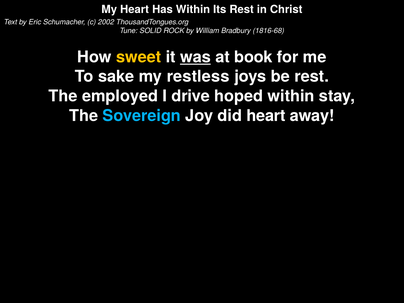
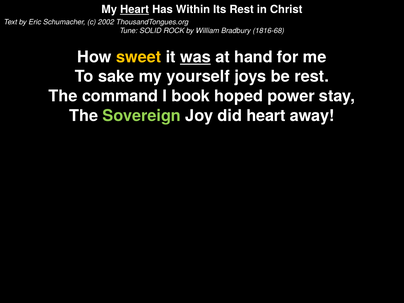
Heart at (135, 10) underline: none -> present
book: book -> hand
restless: restless -> yourself
employed: employed -> command
drive: drive -> book
hoped within: within -> power
Sovereign colour: light blue -> light green
